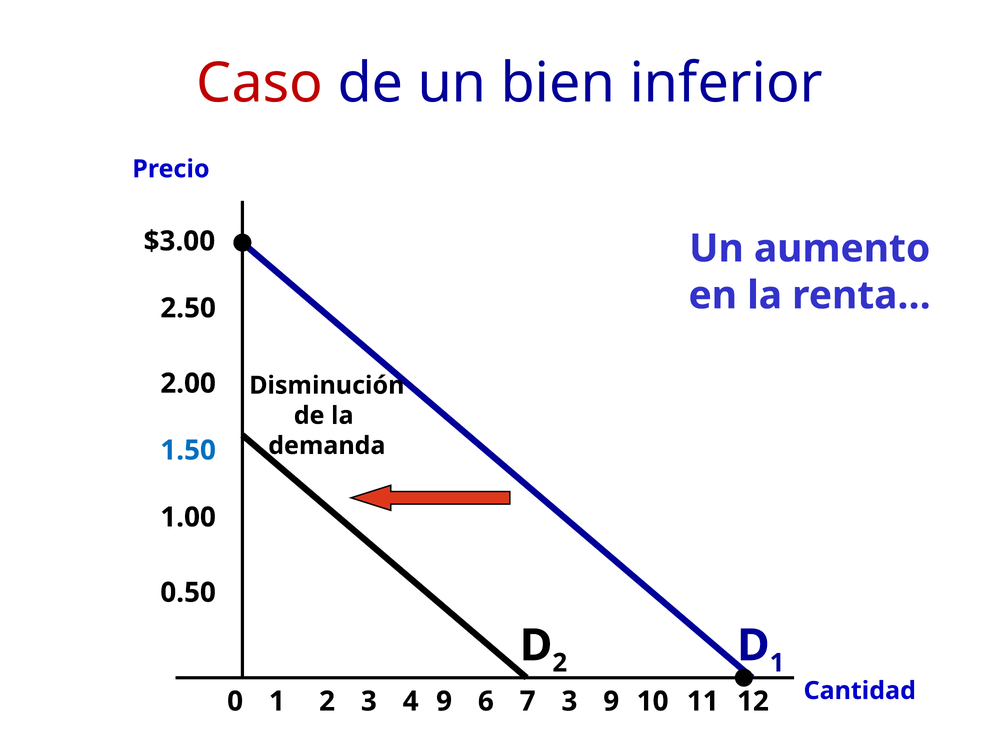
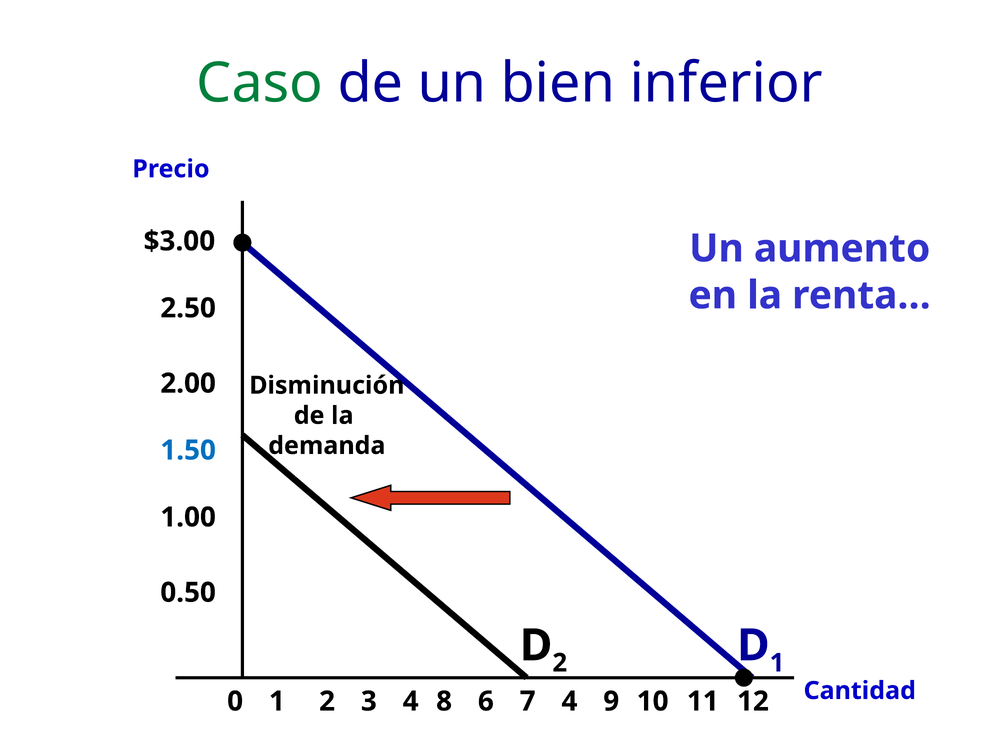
Caso colour: red -> green
4 9: 9 -> 8
7 3: 3 -> 4
